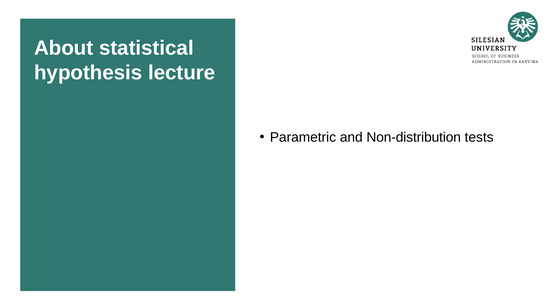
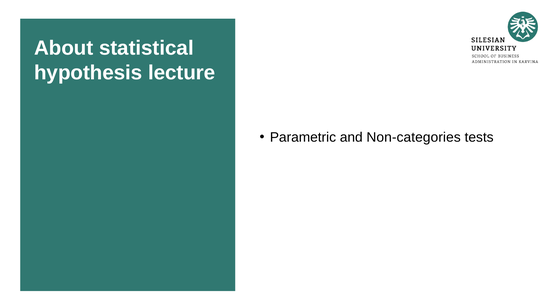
Non-distribution: Non-distribution -> Non-categories
